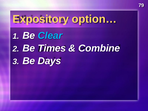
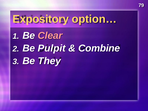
Clear colour: light blue -> pink
Times: Times -> Pulpit
Days: Days -> They
